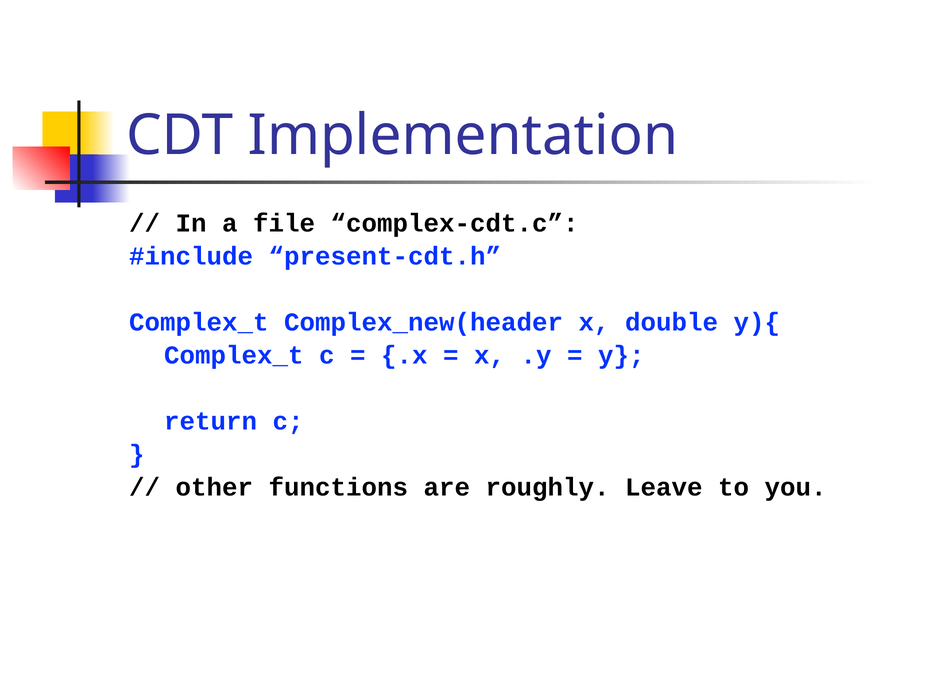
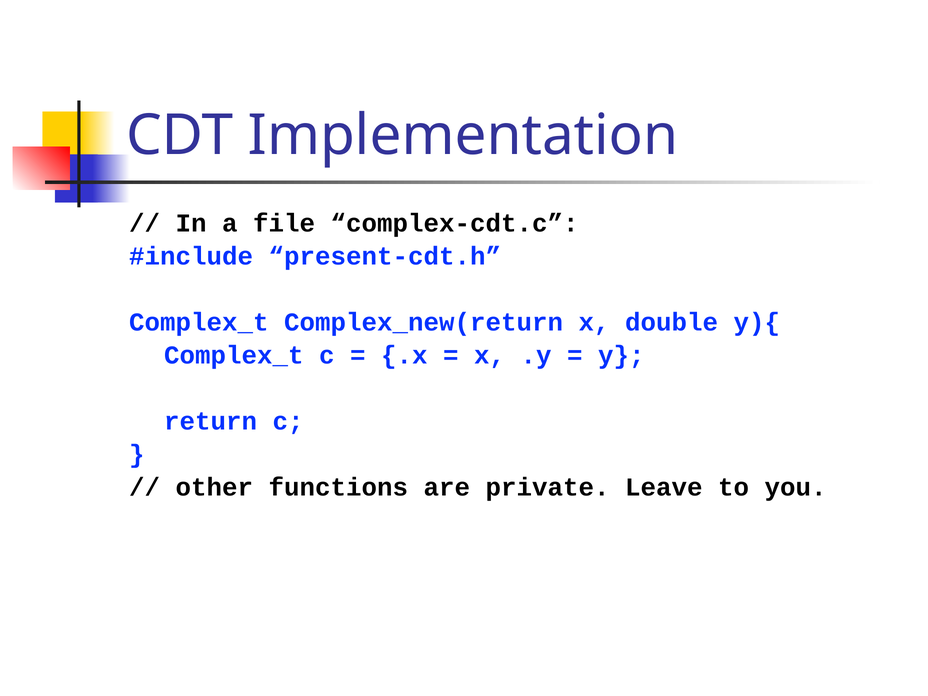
Complex_new(header: Complex_new(header -> Complex_new(return
roughly: roughly -> private
